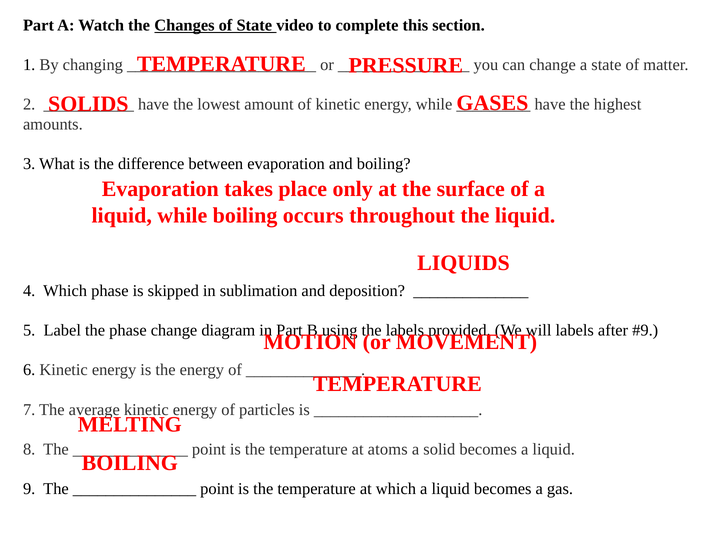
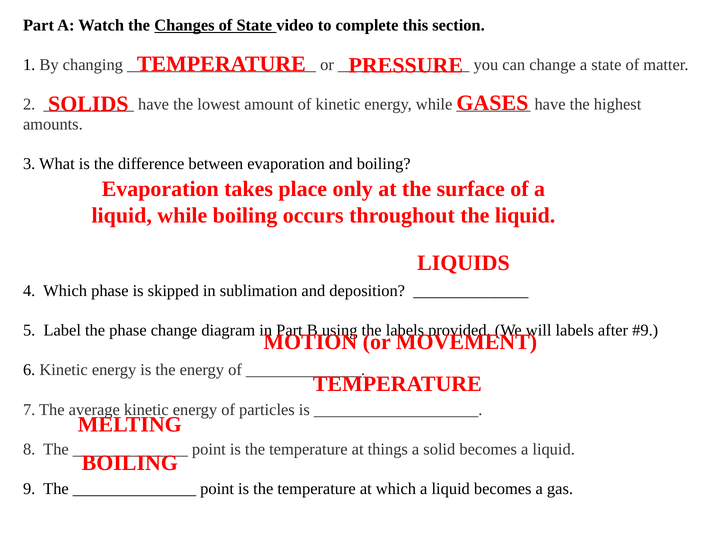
atoms: atoms -> things
